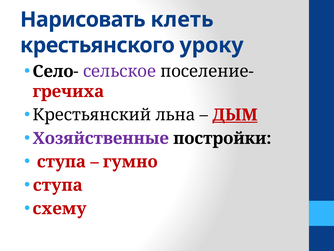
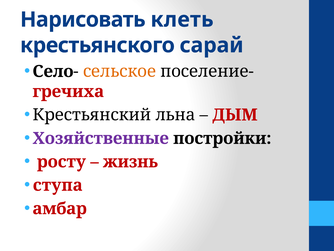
уроку: уроку -> сарай
сельское colour: purple -> orange
ДЫМ underline: present -> none
ступа at (61, 161): ступа -> росту
гумно: гумно -> жизнь
схему: схему -> амбар
